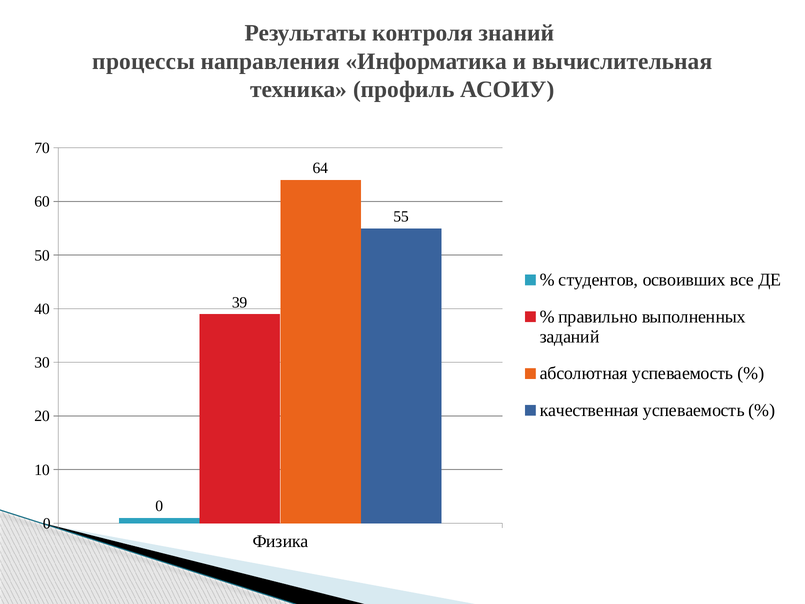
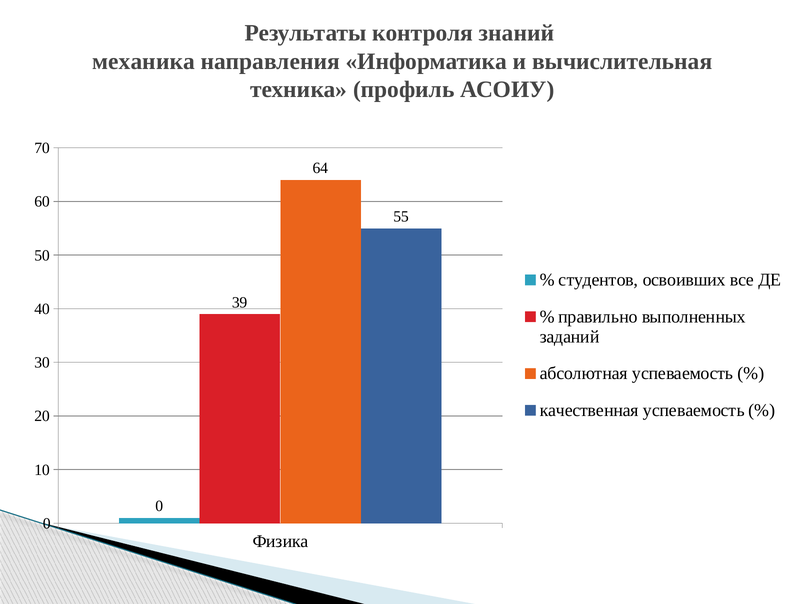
процессы: процессы -> механика
